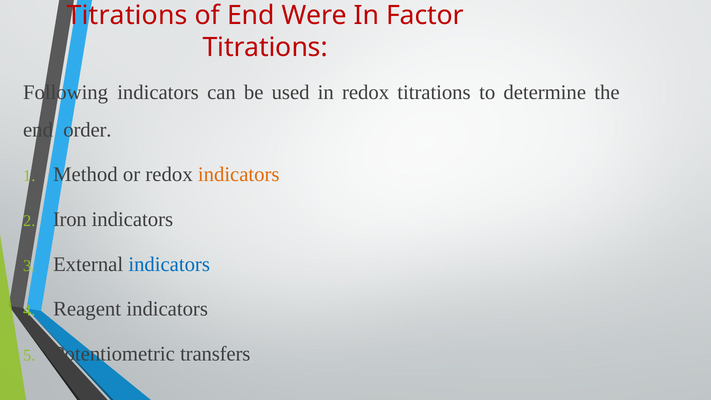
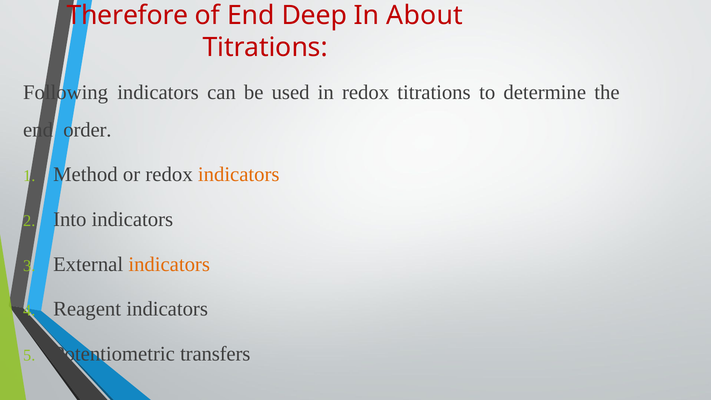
Titrations at (127, 16): Titrations -> Therefore
Were: Were -> Deep
Factor: Factor -> About
Iron: Iron -> Into
indicators at (169, 264) colour: blue -> orange
